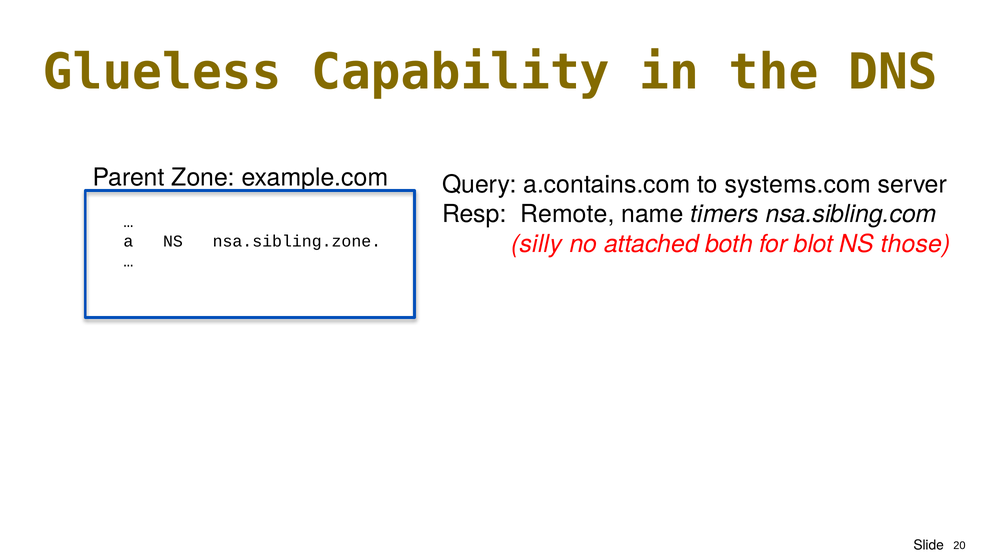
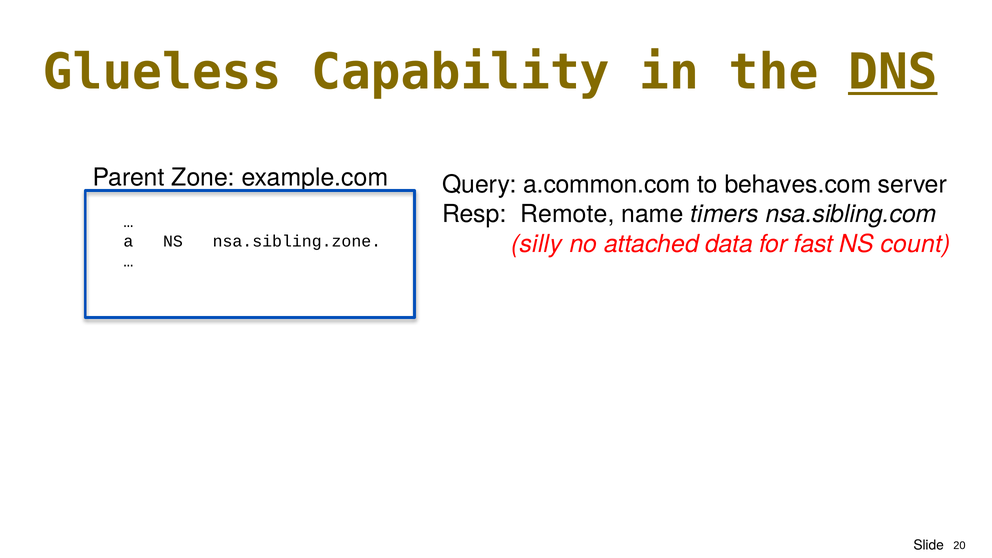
DNS underline: none -> present
a.contains.com: a.contains.com -> a.common.com
systems.com: systems.com -> behaves.com
both: both -> data
blot: blot -> fast
those: those -> count
